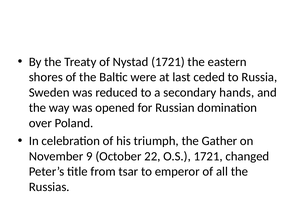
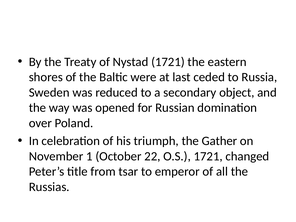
hands: hands -> object
9: 9 -> 1
